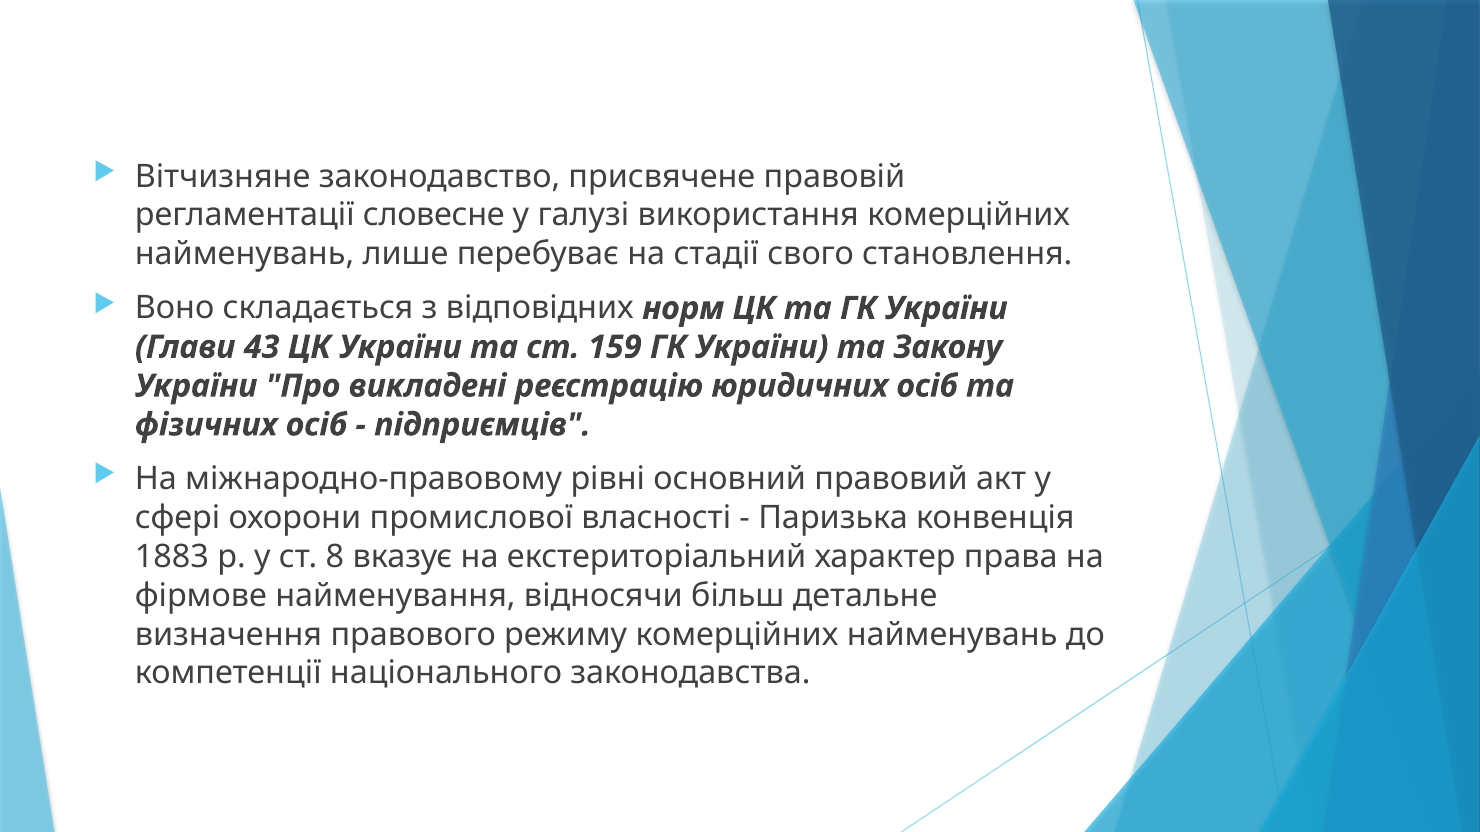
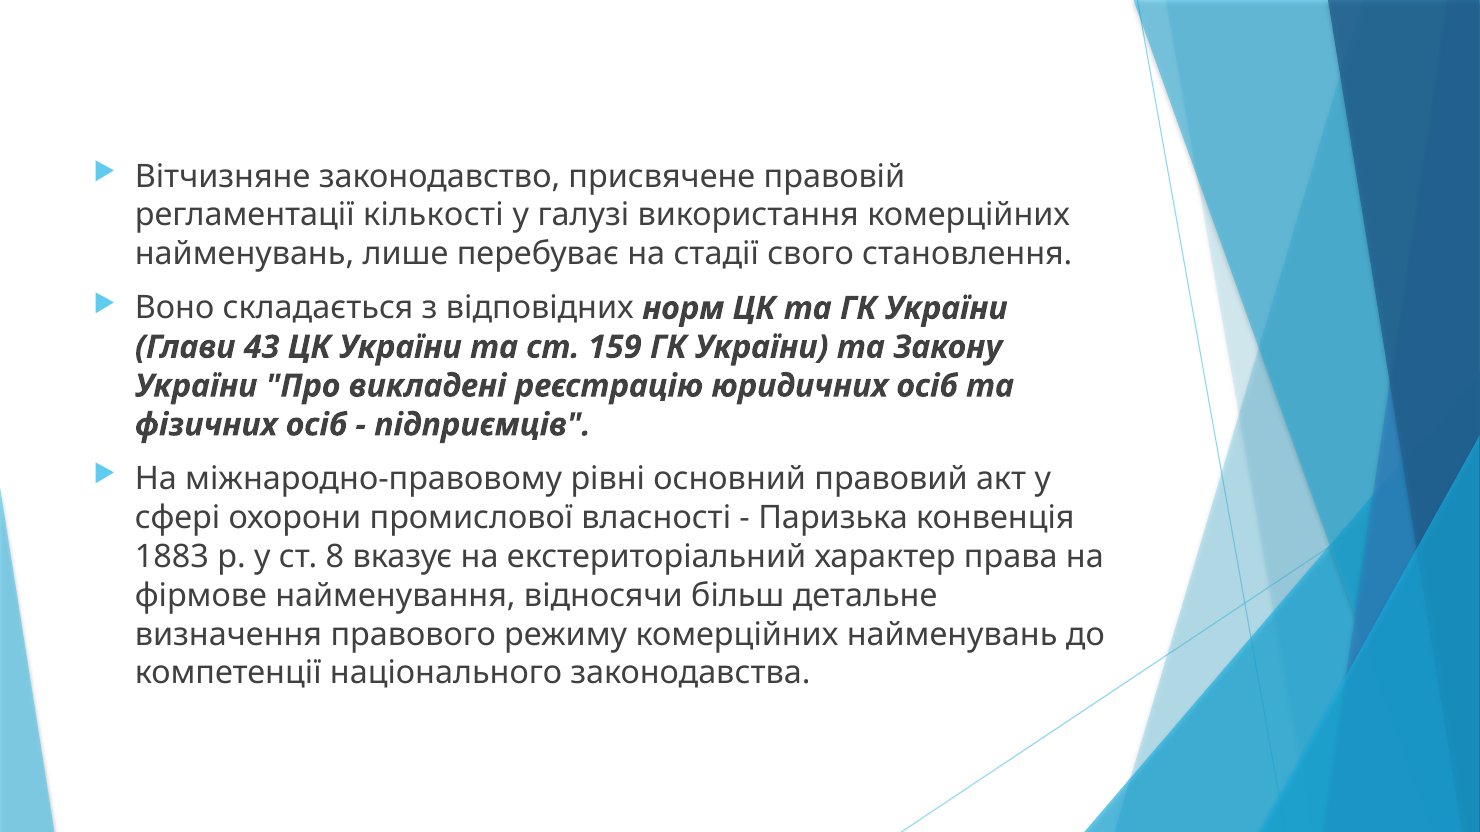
словесне: словесне -> кількості
